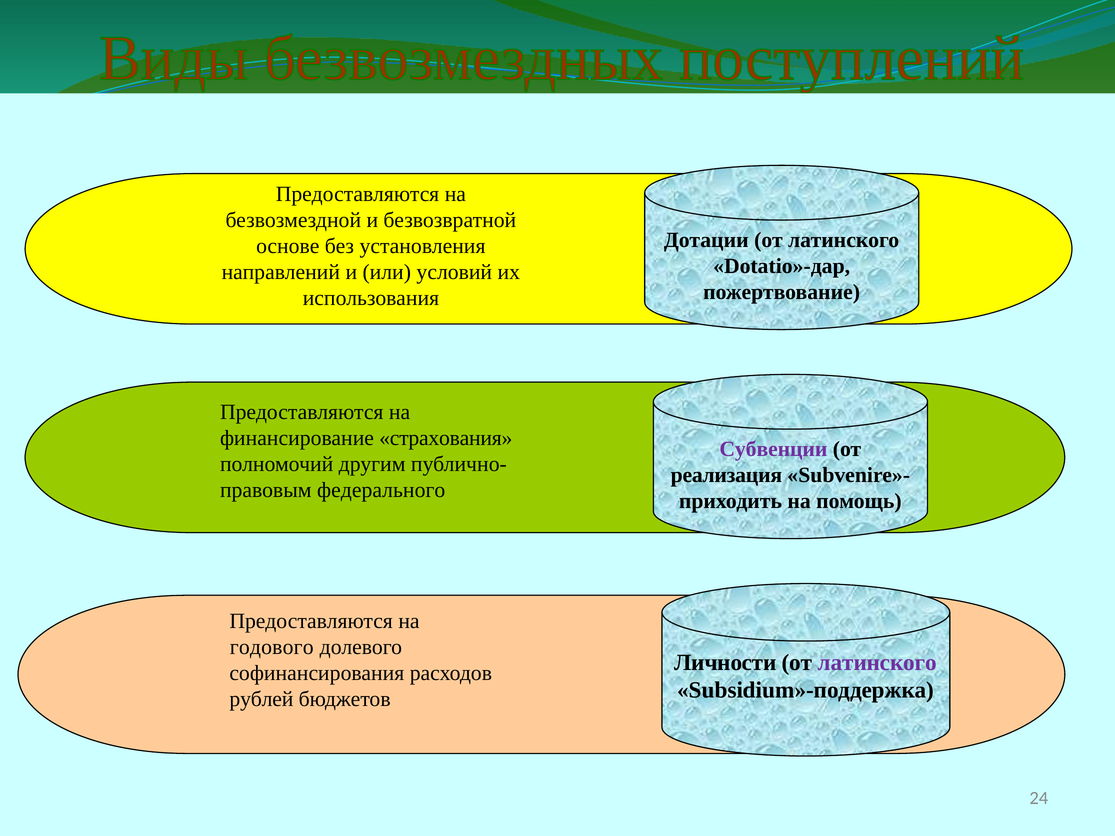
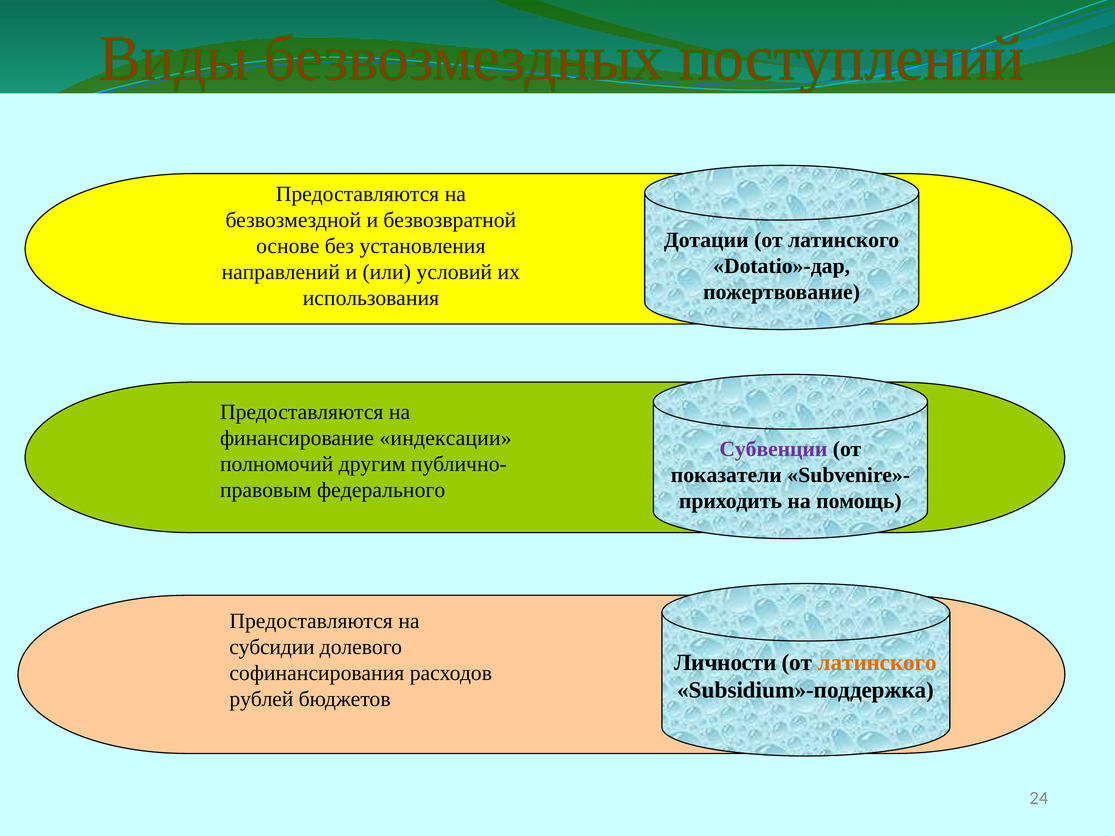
страхования: страхования -> индексации
реализация: реализация -> показатели
годового: годового -> субсидии
латинского at (877, 663) colour: purple -> orange
